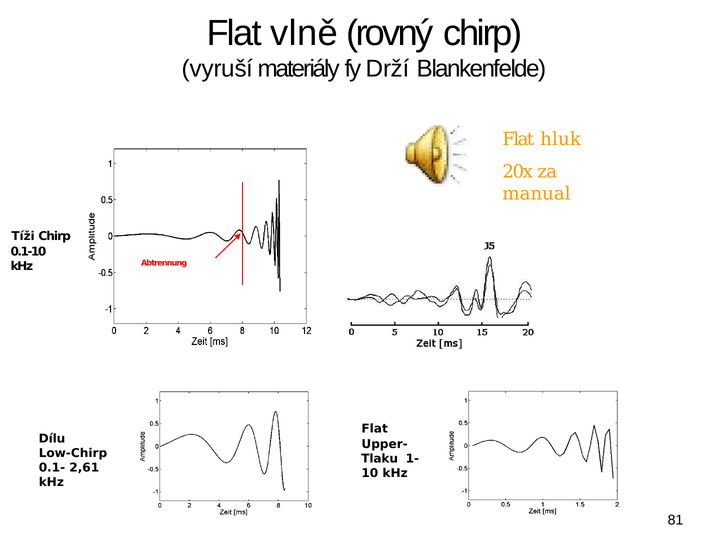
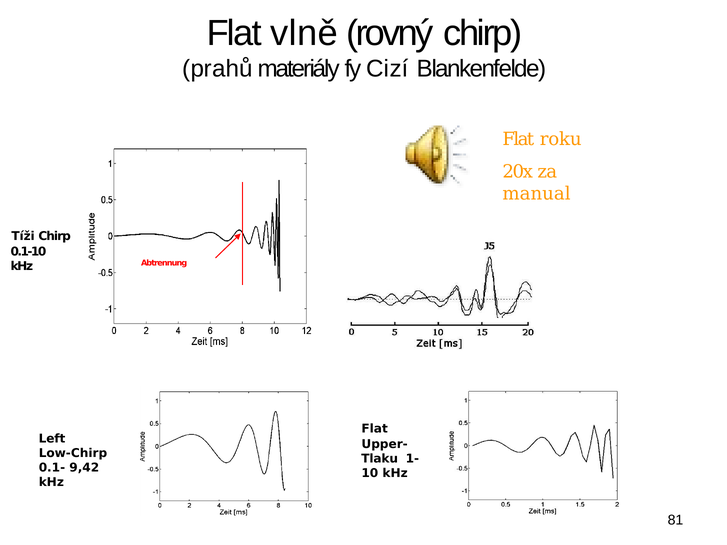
vyruší: vyruší -> prahů
Drží: Drží -> Cizí
hluk: hluk -> roku
Dílu: Dílu -> Left
2,61: 2,61 -> 9,42
